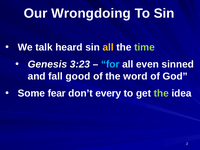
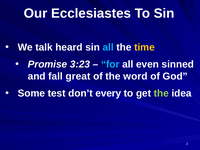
Wrongdoing: Wrongdoing -> Ecclesiastes
all at (108, 47) colour: yellow -> light blue
time colour: light green -> yellow
Genesis: Genesis -> Promise
good: good -> great
fear: fear -> test
